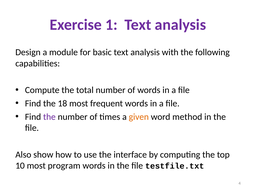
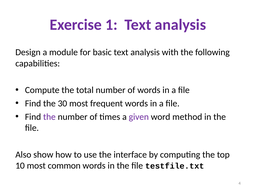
18: 18 -> 30
given colour: orange -> purple
program: program -> common
